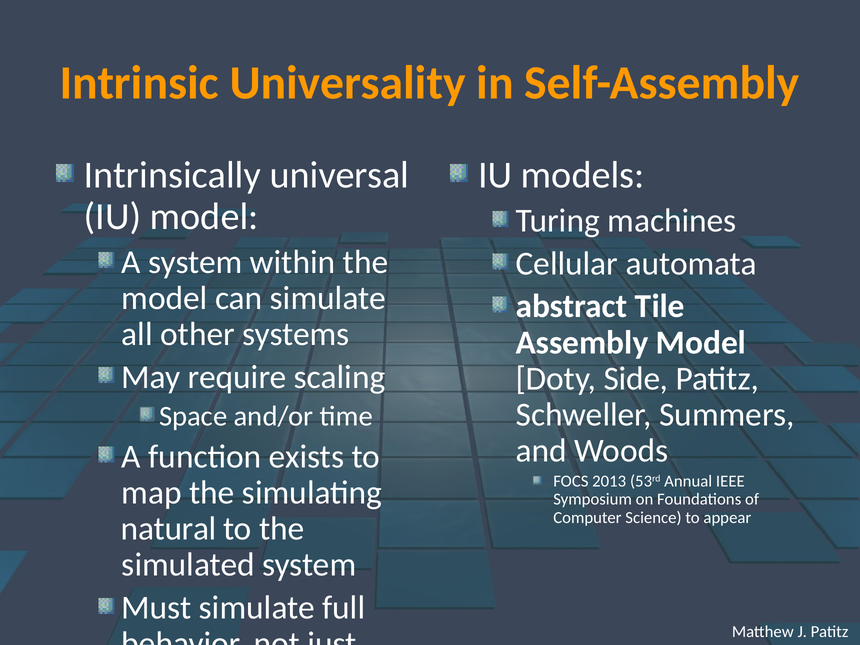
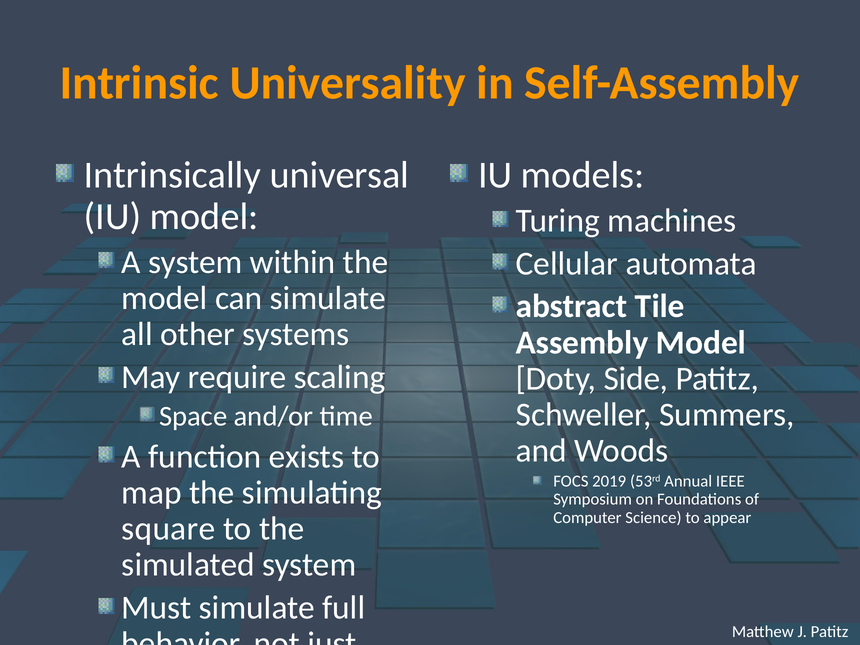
2013: 2013 -> 2019
natural: natural -> square
